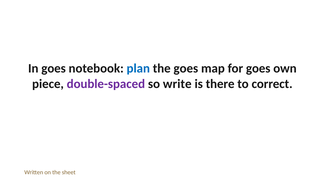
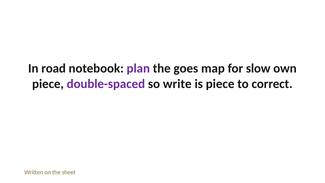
In goes: goes -> road
plan colour: blue -> purple
for goes: goes -> slow
is there: there -> piece
